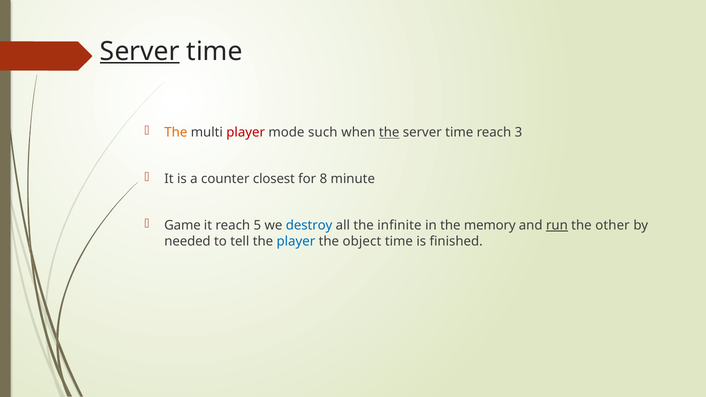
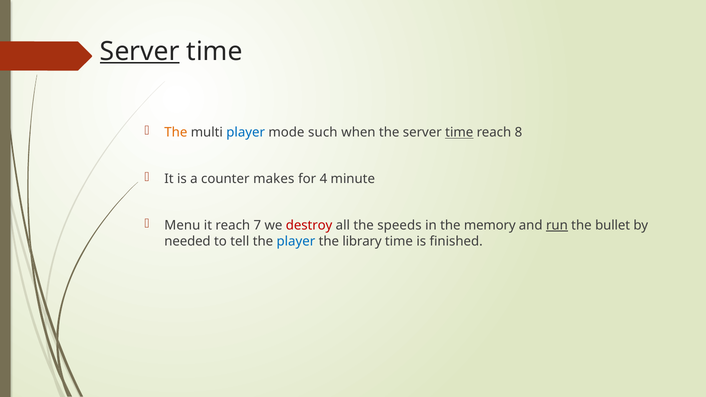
player at (246, 133) colour: red -> blue
the at (389, 133) underline: present -> none
time at (459, 133) underline: none -> present
3: 3 -> 8
closest: closest -> makes
8: 8 -> 4
Game: Game -> Menu
5: 5 -> 7
destroy colour: blue -> red
infinite: infinite -> speeds
other: other -> bullet
object: object -> library
